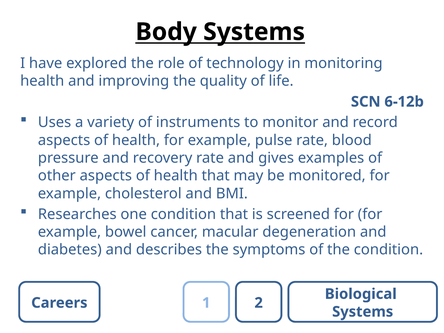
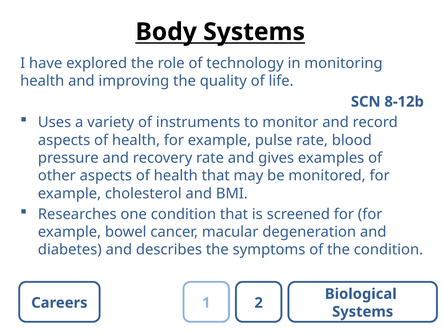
6-12b: 6-12b -> 8-12b
